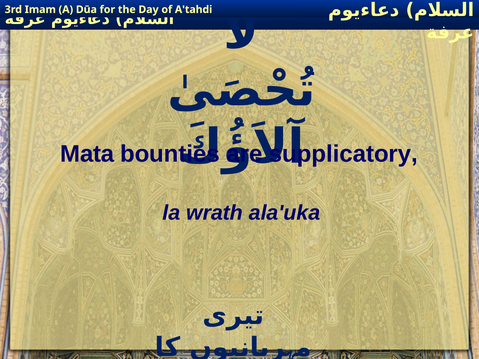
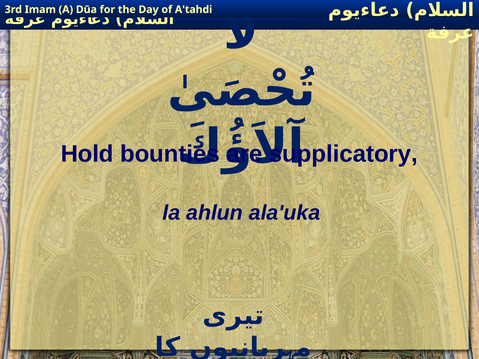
Mata: Mata -> Hold
wrath: wrath -> ahlun
